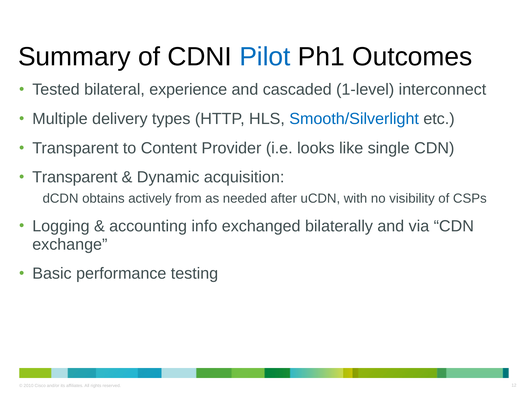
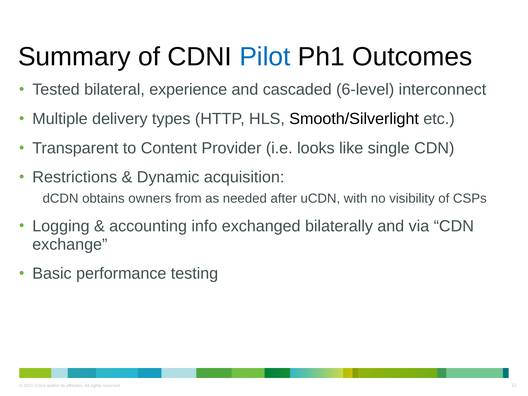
1-level: 1-level -> 6-level
Smooth/Silverlight colour: blue -> black
Transparent at (75, 177): Transparent -> Restrictions
actively: actively -> owners
